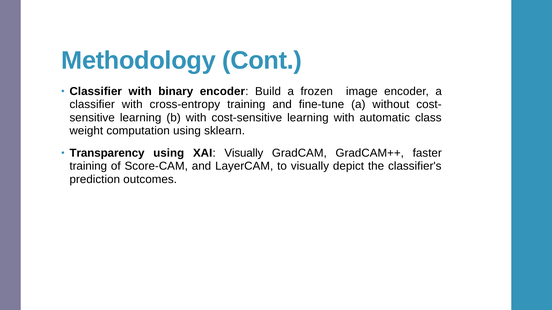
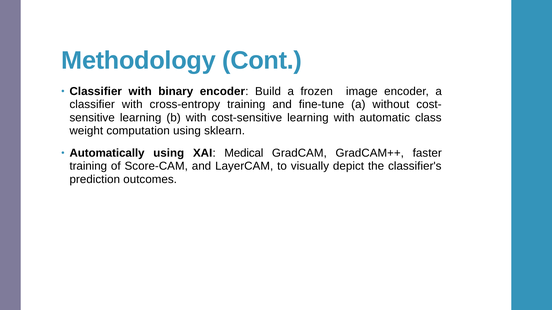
Transparency: Transparency -> Automatically
XAI Visually: Visually -> Medical
